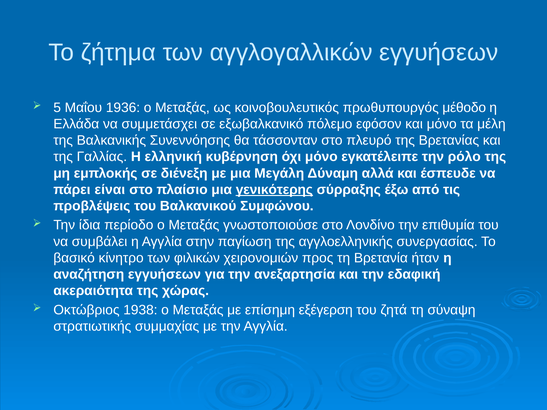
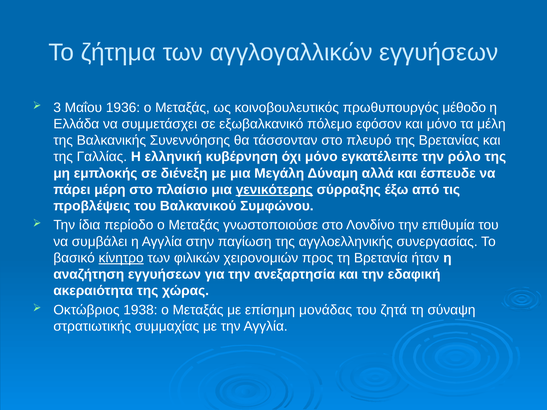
5: 5 -> 3
είναι: είναι -> μέρη
κίνητρο underline: none -> present
εξέγερση: εξέγερση -> μονάδας
